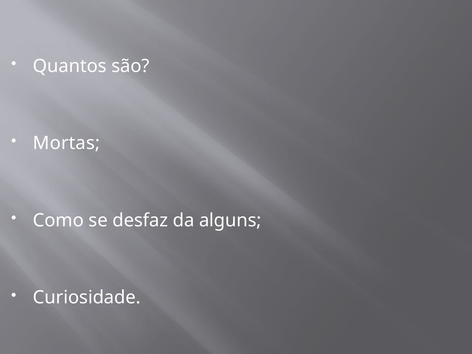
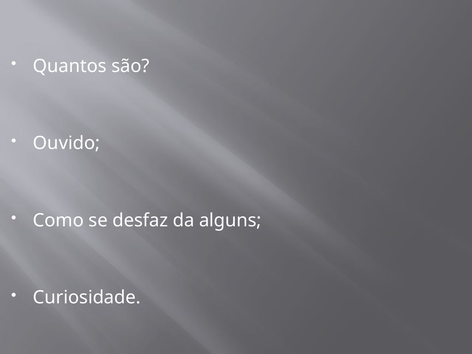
Mortas: Mortas -> Ouvido
